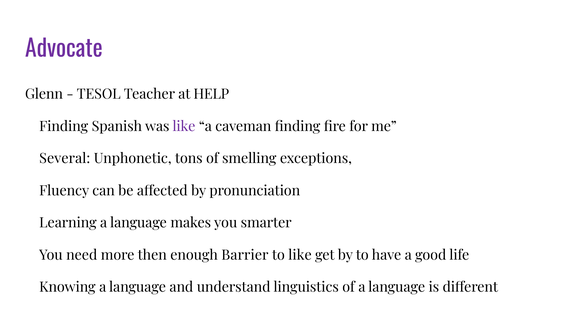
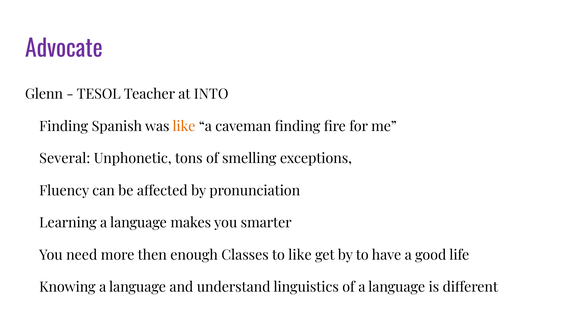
HELP: HELP -> INTO
like at (184, 127) colour: purple -> orange
Barrier: Barrier -> Classes
